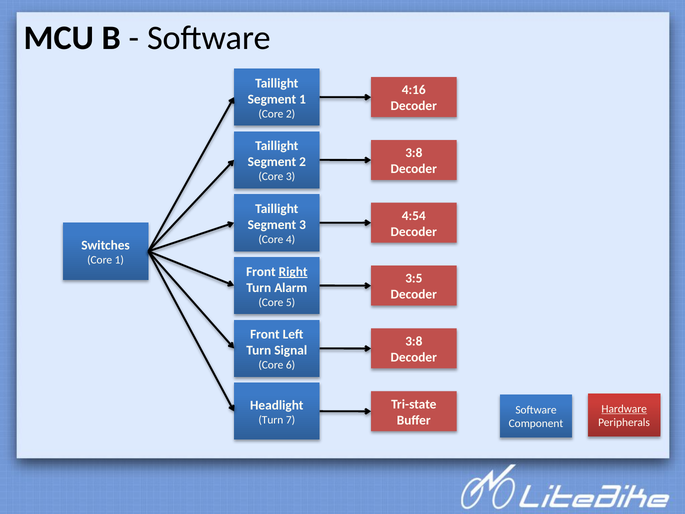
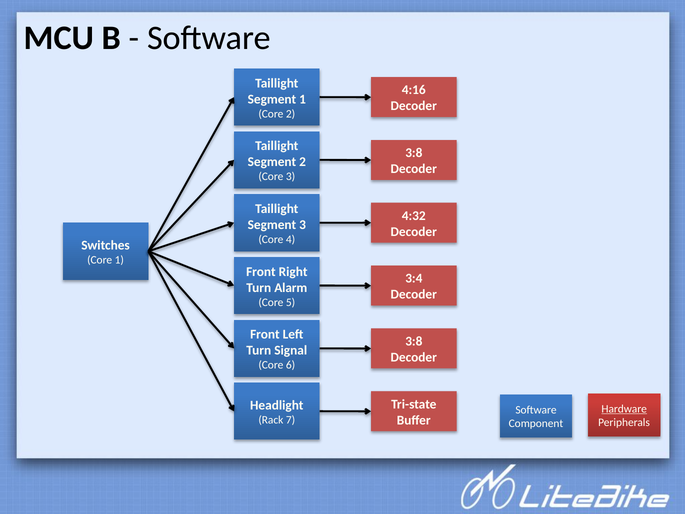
4:54: 4:54 -> 4:32
Right underline: present -> none
3:5: 3:5 -> 3:4
Turn at (271, 420): Turn -> Rack
